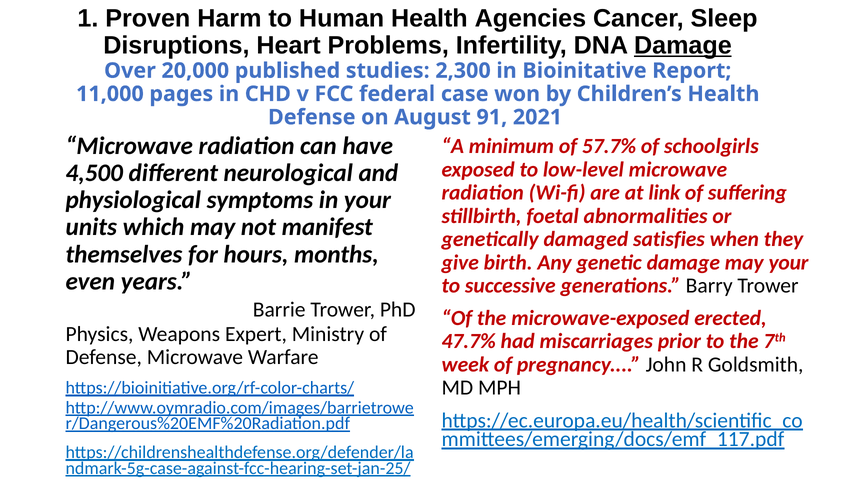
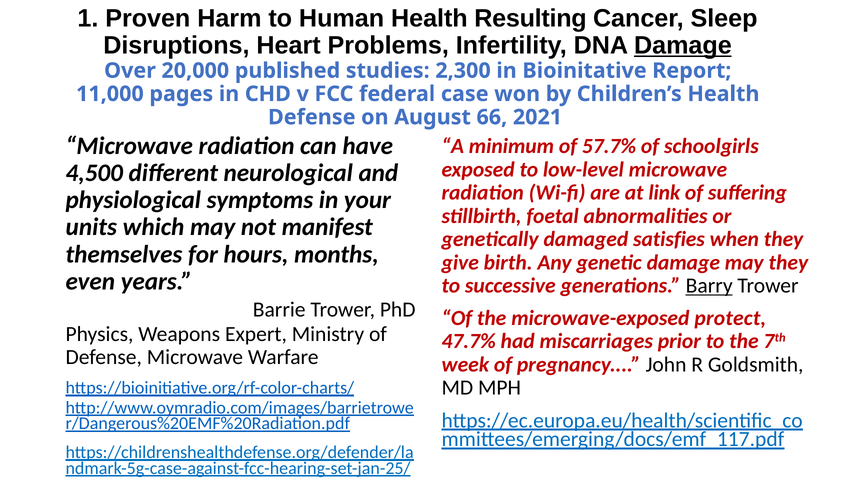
Agencies: Agencies -> Resulting
91: 91 -> 66
may your: your -> they
Barry underline: none -> present
erected: erected -> protect
